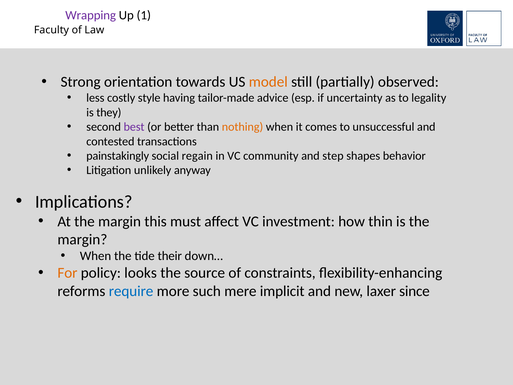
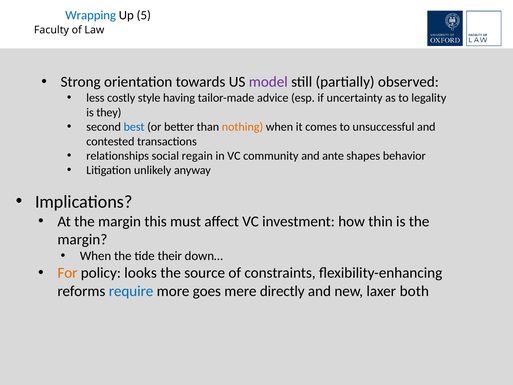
Wrapping colour: purple -> blue
1: 1 -> 5
model colour: orange -> purple
best colour: purple -> blue
painstakingly: painstakingly -> relationships
step: step -> ante
such: such -> goes
implicit: implicit -> directly
since: since -> both
